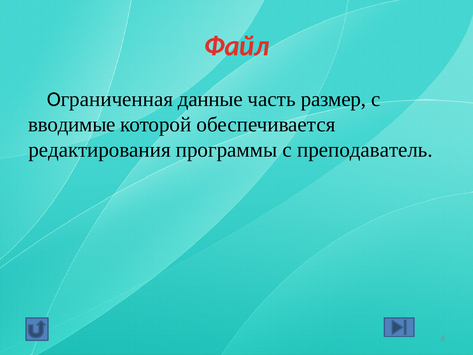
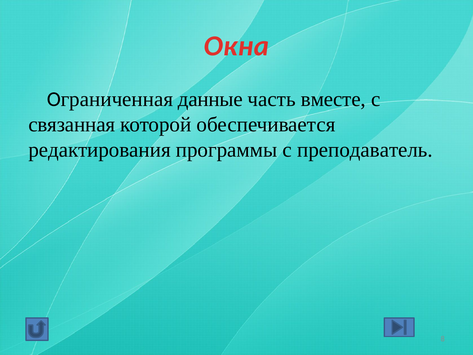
Файл: Файл -> Окна
размер: размер -> вместе
вводимые: вводимые -> связанная
